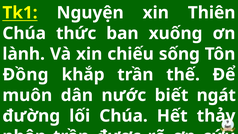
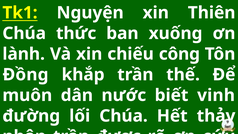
sống: sống -> công
ngát: ngát -> vinh
